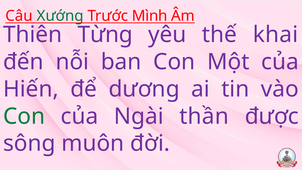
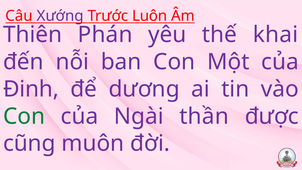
Xướng colour: green -> purple
Mình: Mình -> Luôn
Từng: Từng -> Phán
Hiến: Hiến -> Đinh
sông: sông -> cũng
